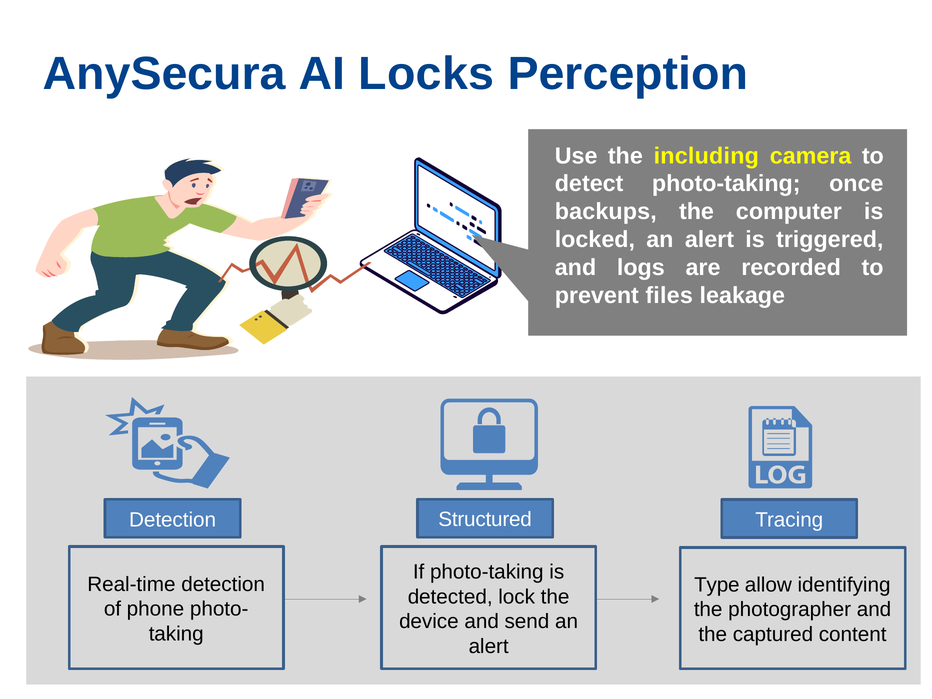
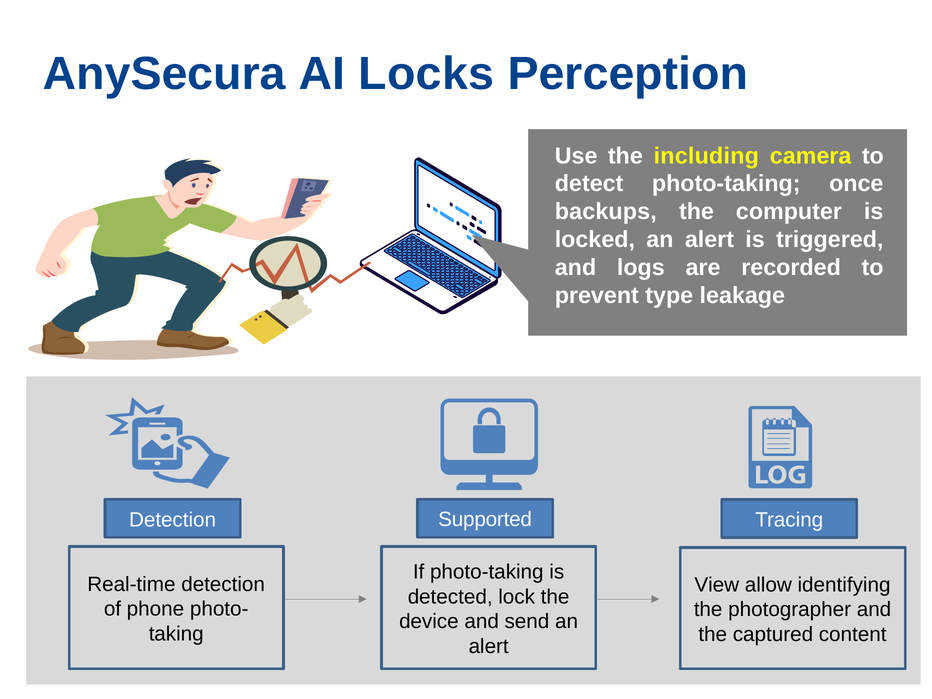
files: files -> type
Structured: Structured -> Supported
Type: Type -> View
